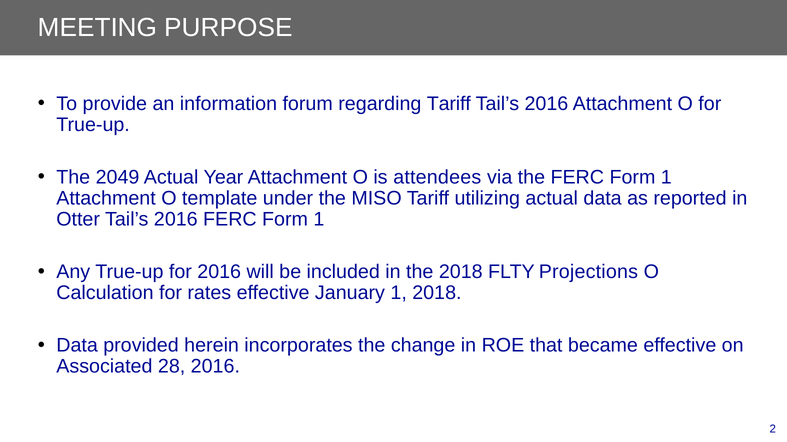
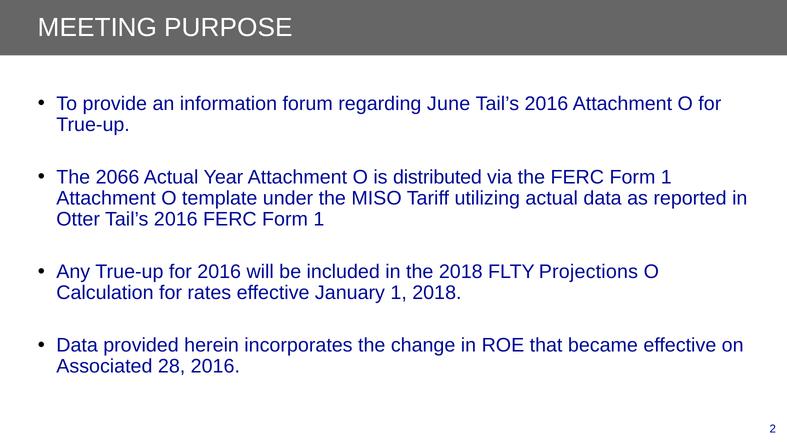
regarding Tariff: Tariff -> June
2049: 2049 -> 2066
attendees: attendees -> distributed
